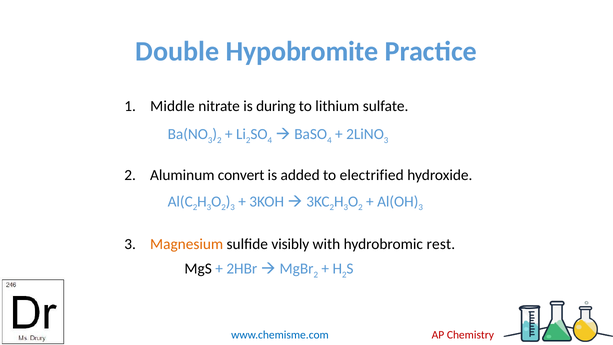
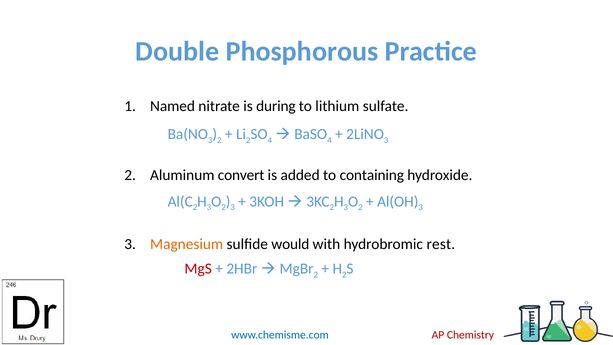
Hypobromite: Hypobromite -> Phosphorous
Middle: Middle -> Named
electrified: electrified -> containing
visibly: visibly -> would
MgS colour: black -> red
